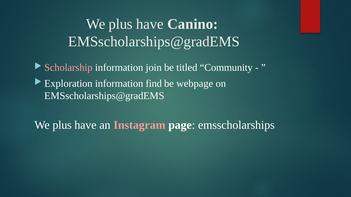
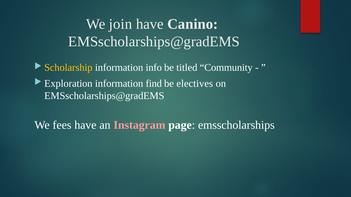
plus at (121, 24): plus -> join
Scholarship colour: pink -> yellow
join: join -> info
webpage: webpage -> electives
plus at (62, 125): plus -> fees
